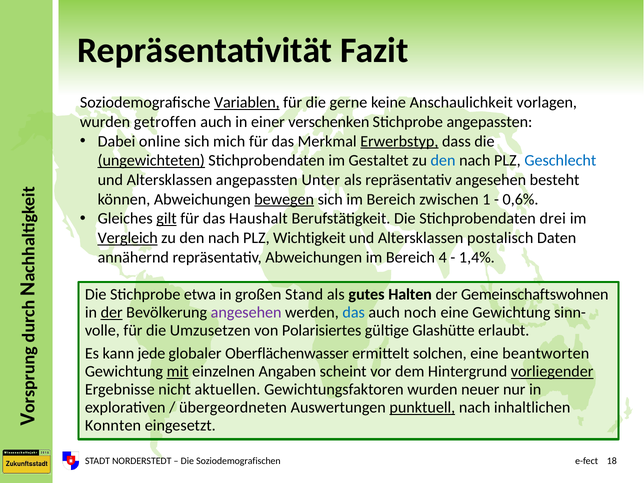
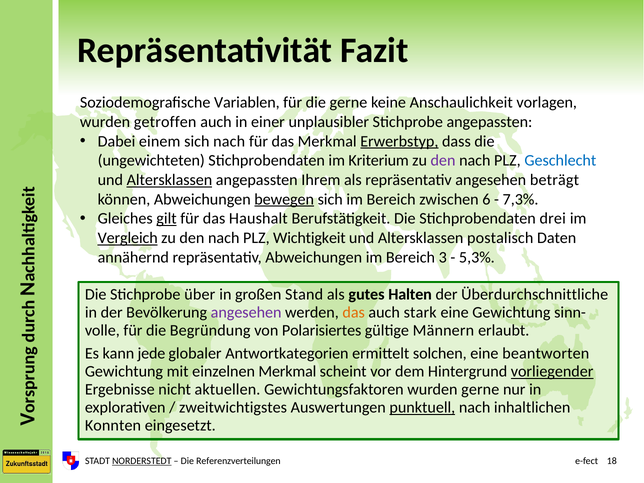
Variablen underline: present -> none
verschenken: verschenken -> unplausibler
online: online -> einem
sich mich: mich -> nach
ungewichteten underline: present -> none
Gestaltet: Gestaltet -> Kriterium
den at (443, 161) colour: blue -> purple
Altersklassen at (169, 180) underline: none -> present
Unter: Unter -> Ihrem
besteht: besteht -> beträgt
1: 1 -> 6
0,6%: 0,6% -> 7,3%
4: 4 -> 3
1,4%: 1,4% -> 5,3%
etwa: etwa -> über
Gemeinschaftswohnen: Gemeinschaftswohnen -> Überdurchschnittliche
der at (112, 313) underline: present -> none
das at (354, 313) colour: blue -> orange
noch: noch -> stark
Umzusetzen: Umzusetzen -> Begründung
Glashütte: Glashütte -> Männern
Oberflächenwasser: Oberflächenwasser -> Antwortkategorien
mit underline: present -> none
einzelnen Angaben: Angaben -> Merkmal
wurden neuer: neuer -> gerne
übergeordneten: übergeordneten -> zweitwichtigstes
NORDERSTEDT underline: none -> present
Soziodemografischen: Soziodemografischen -> Referenzverteilungen
